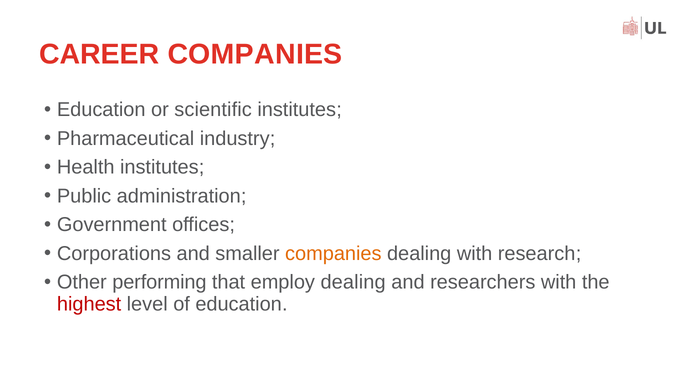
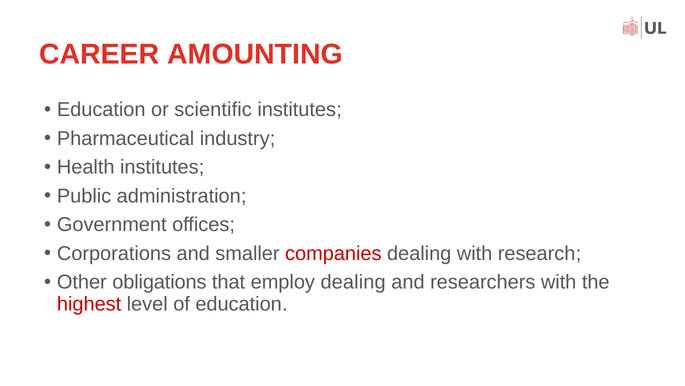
CAREER COMPANIES: COMPANIES -> AMOUNTING
companies at (333, 253) colour: orange -> red
performing: performing -> obligations
